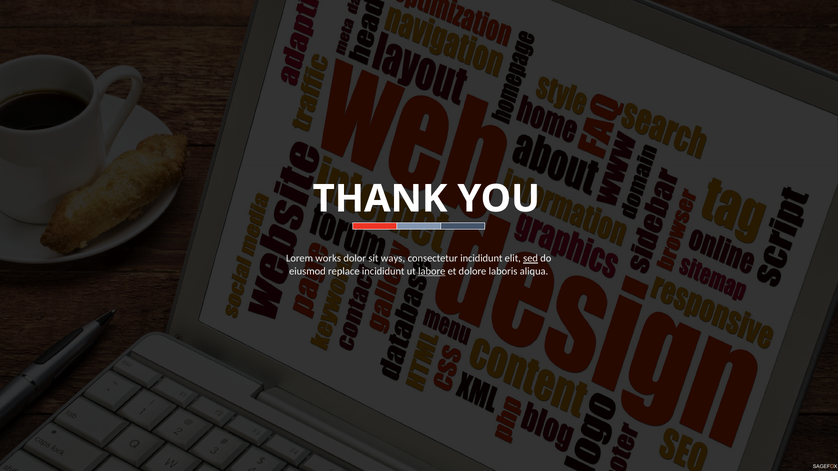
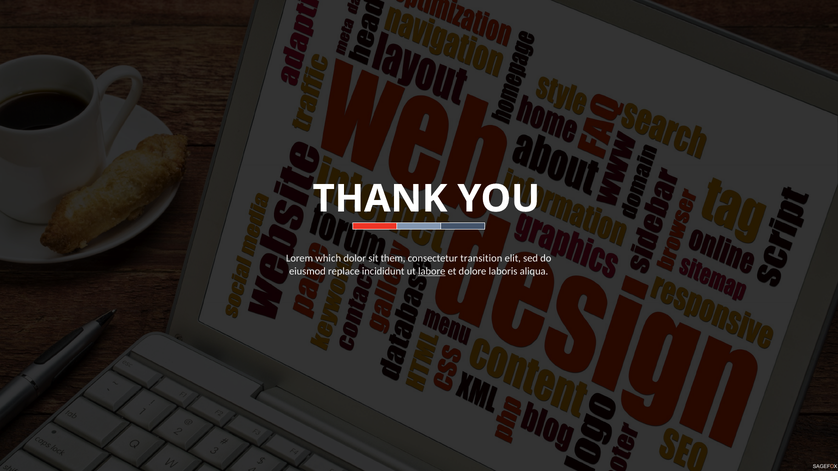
works: works -> which
ways: ways -> them
consectetur incididunt: incididunt -> transition
sed underline: present -> none
